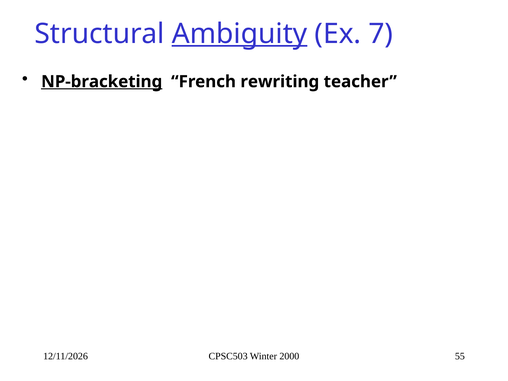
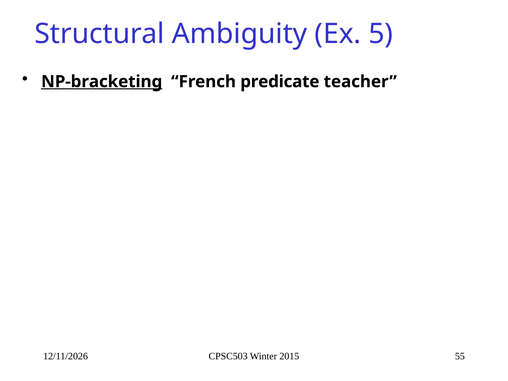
Ambiguity underline: present -> none
7: 7 -> 5
rewriting: rewriting -> predicate
2000: 2000 -> 2015
